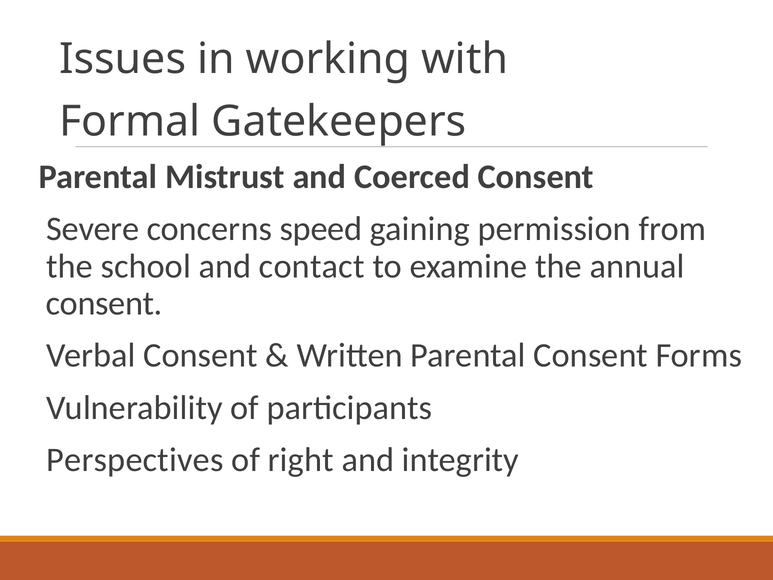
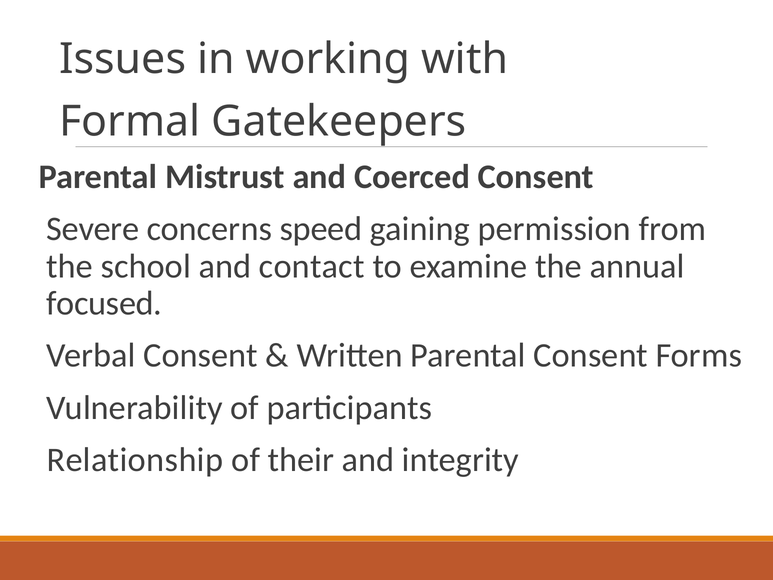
consent at (104, 303): consent -> focused
Perspectives: Perspectives -> Relationship
right: right -> their
